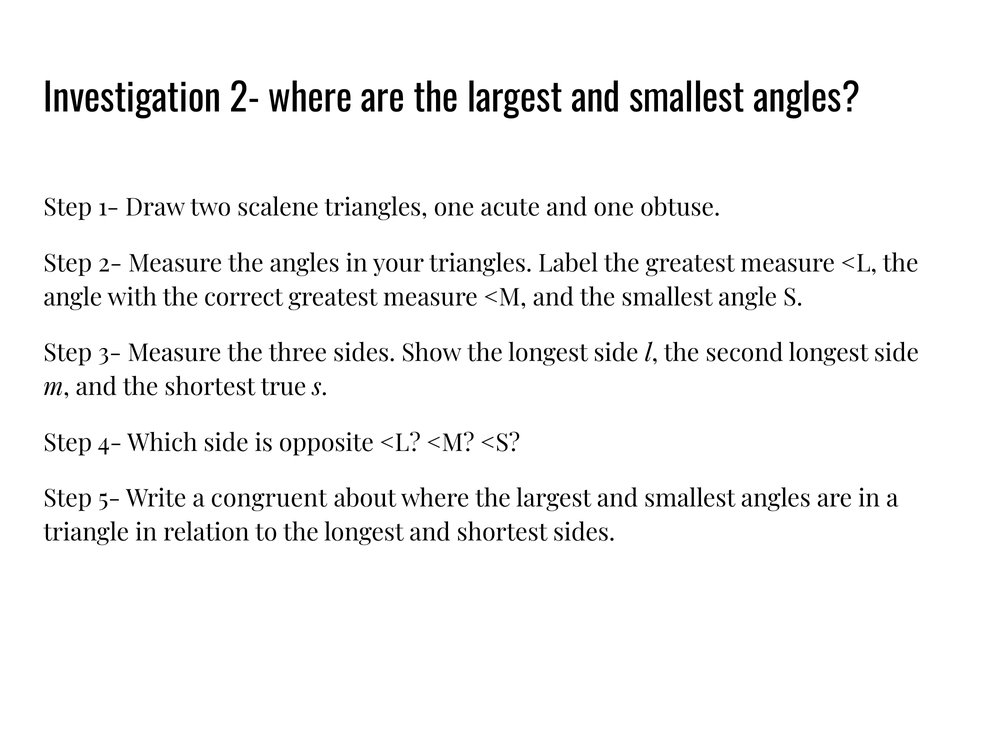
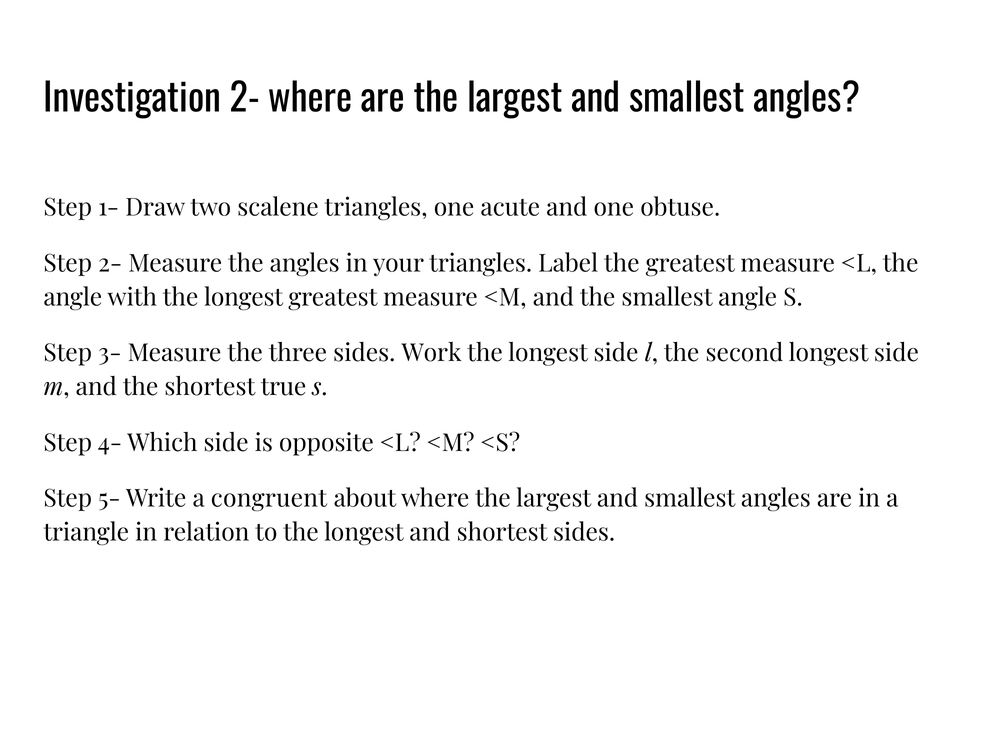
with the correct: correct -> longest
Show: Show -> Work
